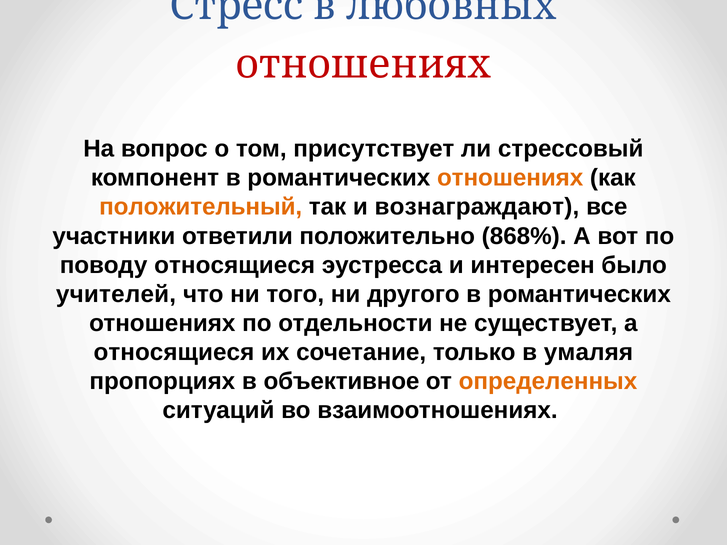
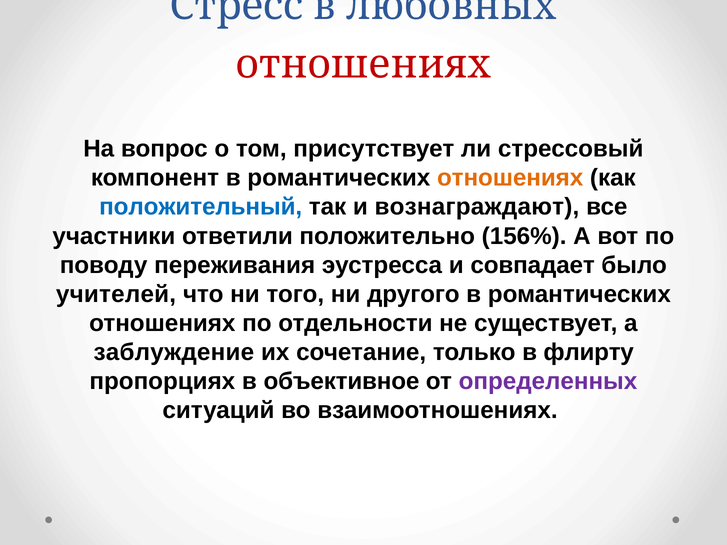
положительный colour: orange -> blue
868%: 868% -> 156%
поводу относящиеся: относящиеся -> переживания
интересен: интересен -> совпадает
относящиеся at (174, 352): относящиеся -> заблуждение
умаляя: умаляя -> флирту
определенных colour: orange -> purple
